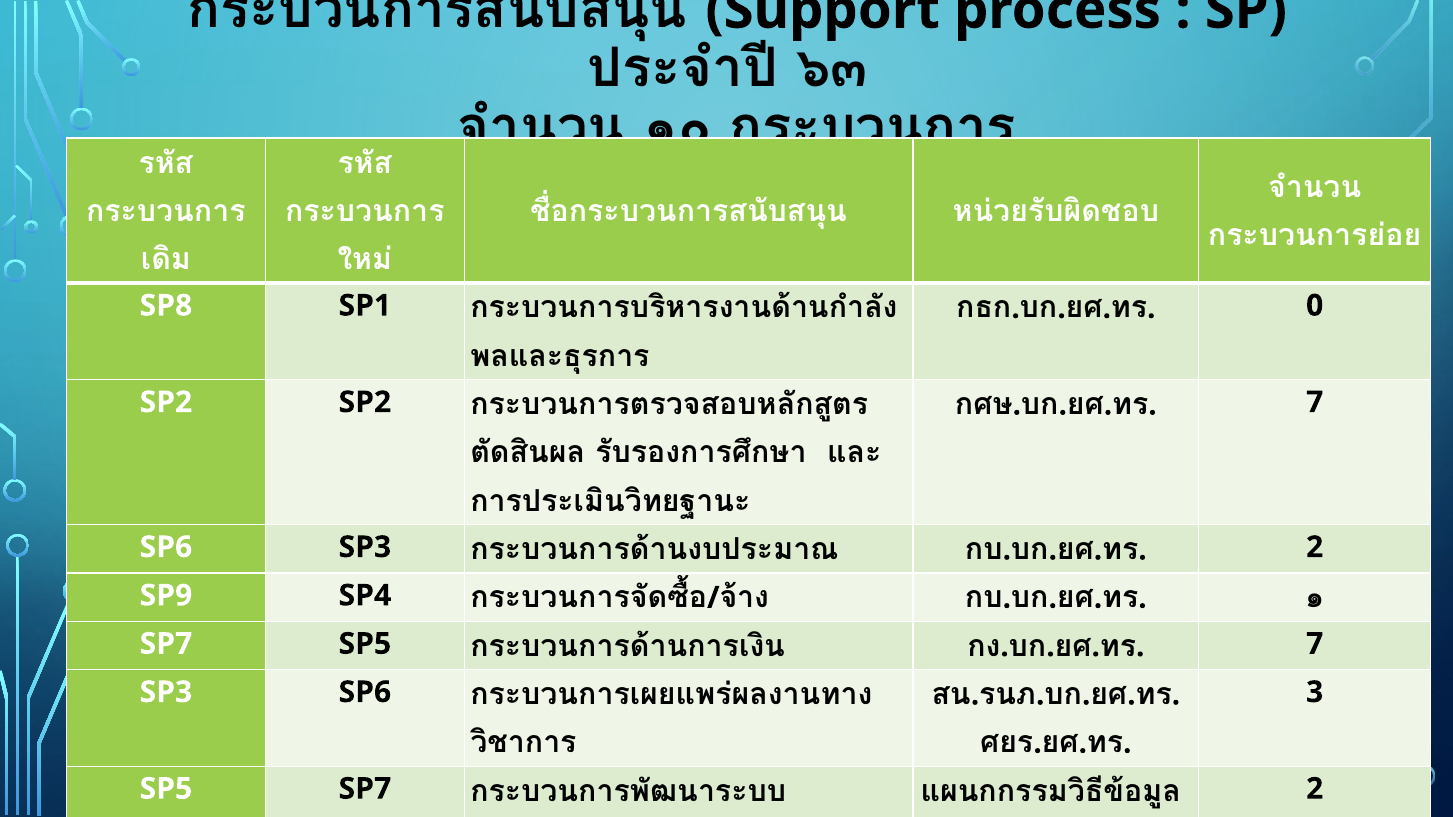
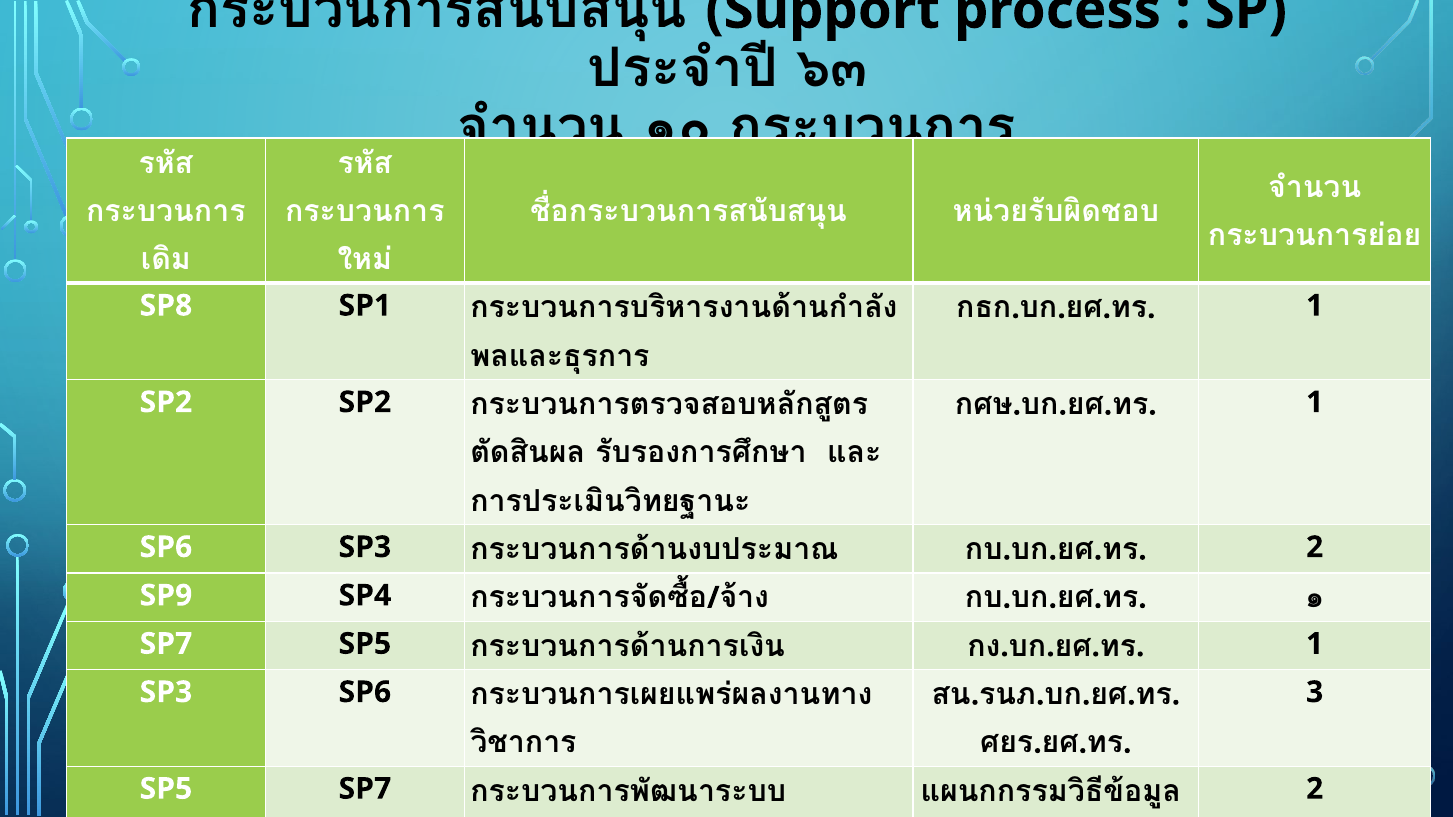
0 at (1315, 306): 0 -> 1
7 at (1315, 402): 7 -> 1
7 at (1315, 644): 7 -> 1
